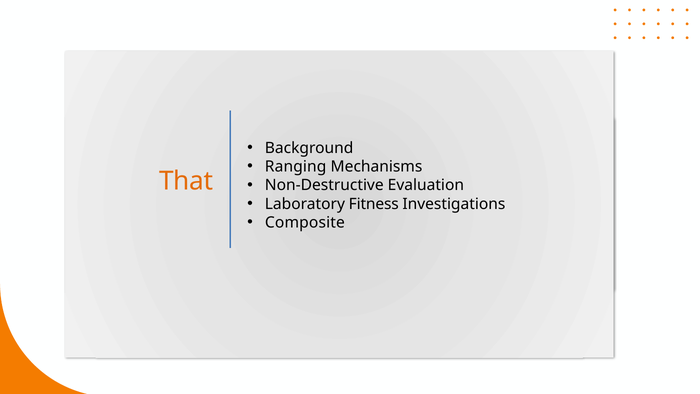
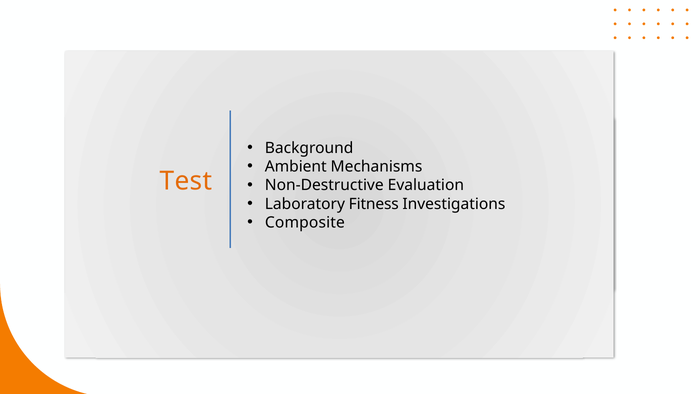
Ranging: Ranging -> Ambient
That: That -> Test
